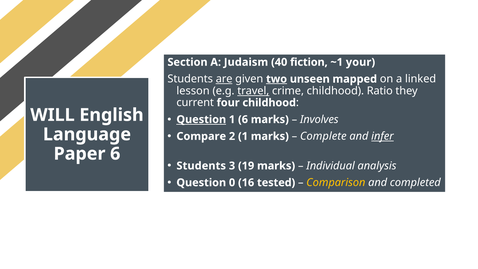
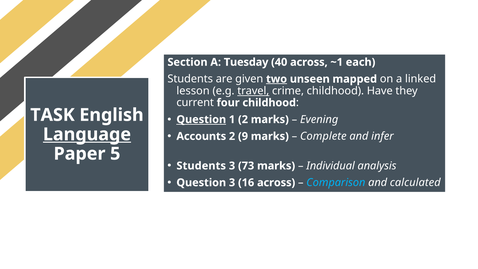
Judaism: Judaism -> Tuesday
40 fiction: fiction -> across
your: your -> each
are underline: present -> none
Ratio: Ratio -> Have
WILL: WILL -> TASK
1 6: 6 -> 2
Involves: Involves -> Evening
Compare: Compare -> Accounts
2 1: 1 -> 9
infer underline: present -> none
Language underline: none -> present
Paper 6: 6 -> 5
19: 19 -> 73
Question 0: 0 -> 3
16 tested: tested -> across
Comparison colour: yellow -> light blue
completed: completed -> calculated
